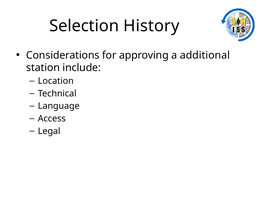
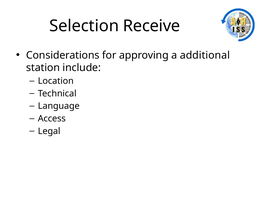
History: History -> Receive
